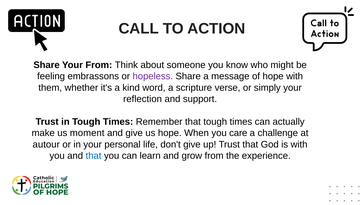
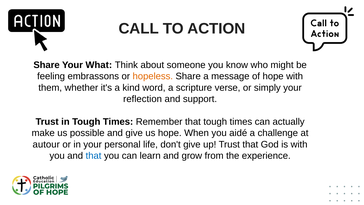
Your From: From -> What
hopeless colour: purple -> orange
moment: moment -> possible
care: care -> aidé
